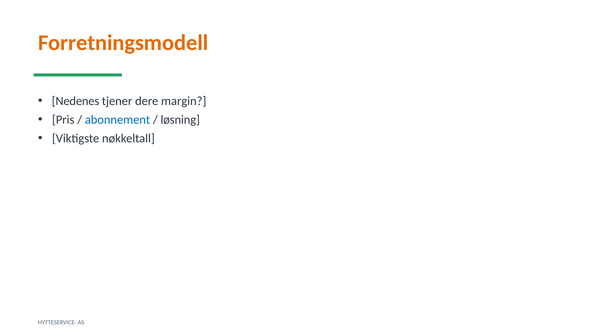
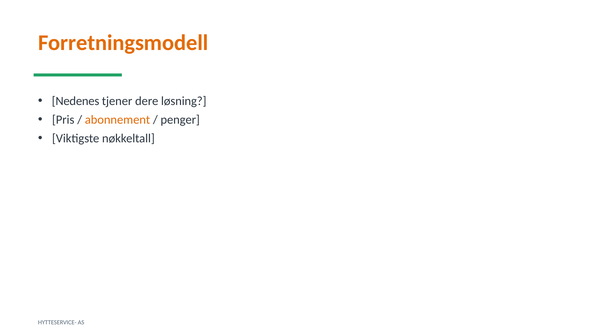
margin: margin -> løsning
abonnement colour: blue -> orange
løsning: løsning -> penger
